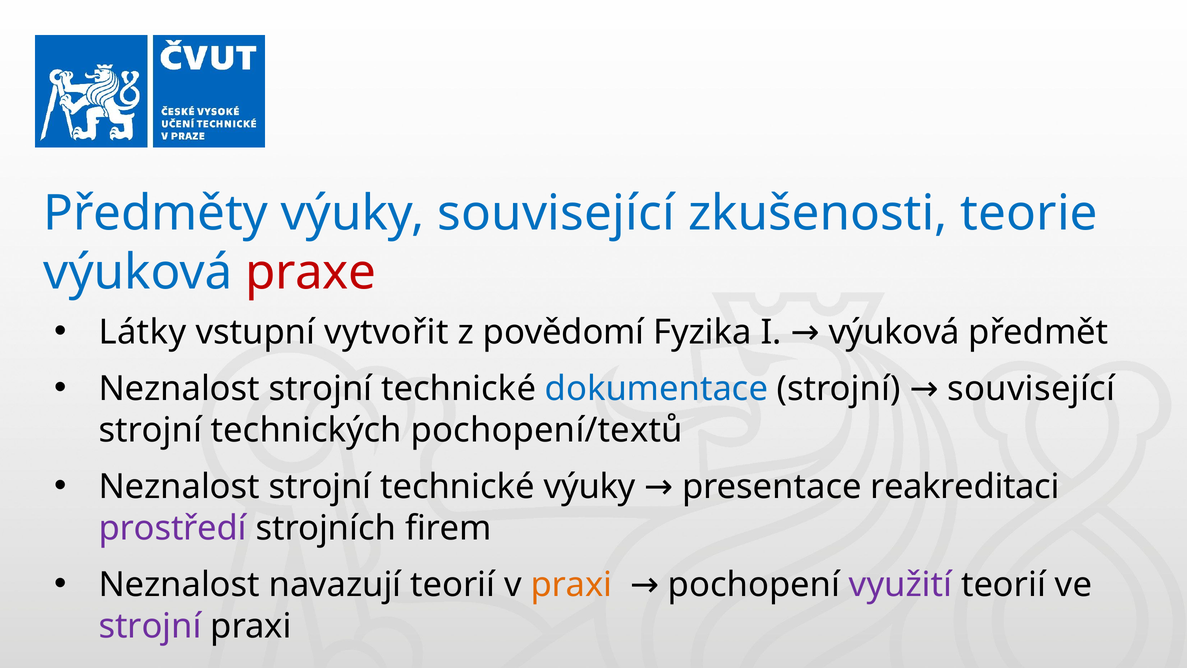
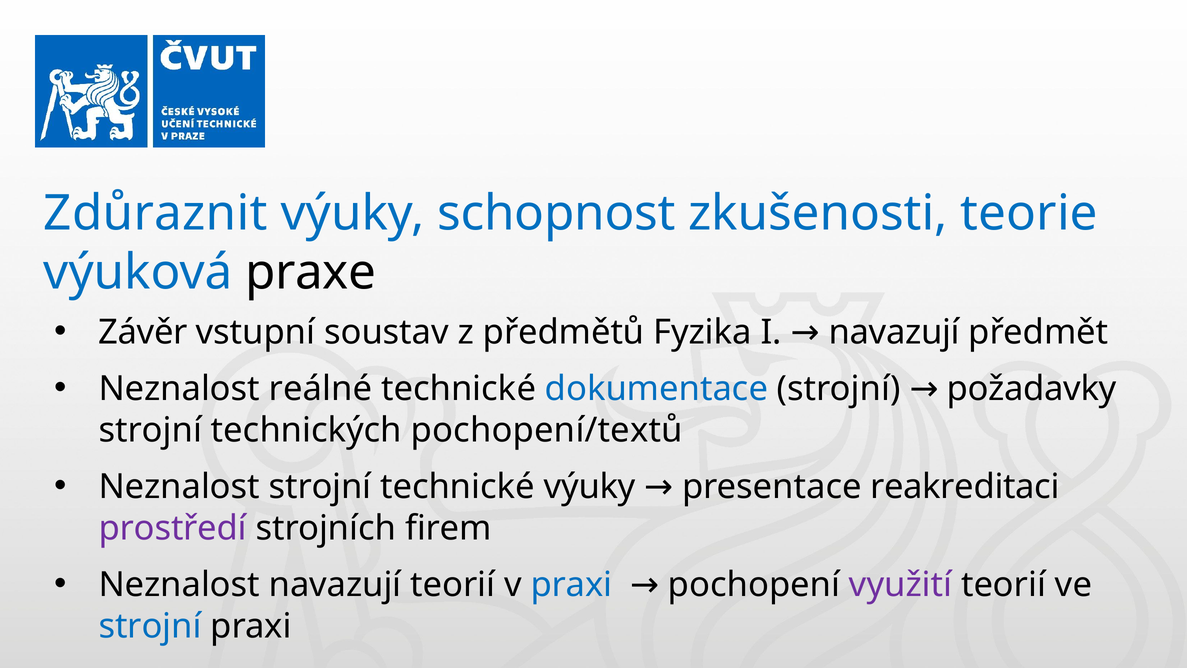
Předměty: Předměty -> Zdůraznit
výuky související: související -> schopnost
praxe colour: red -> black
Látky: Látky -> Závěr
vytvořit: vytvořit -> soustav
povědomí: povědomí -> předmětů
I výuková: výuková -> navazují
strojní at (321, 388): strojní -> reálné
strojní související: související -> požadavky
praxi at (571, 584) colour: orange -> blue
strojní at (150, 626) colour: purple -> blue
